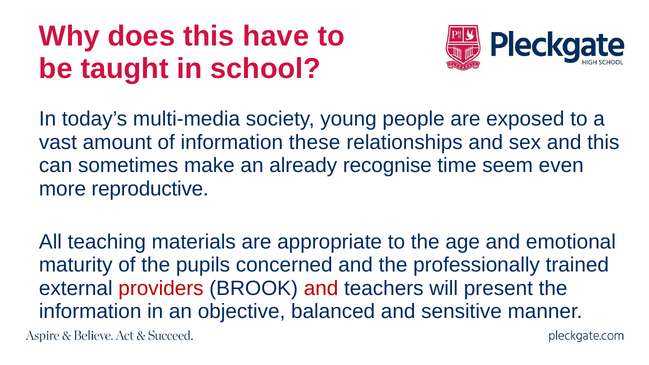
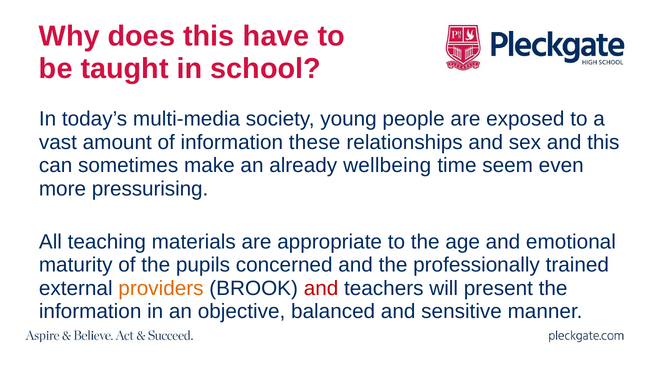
recognise: recognise -> wellbeing
reproductive: reproductive -> pressurising
providers colour: red -> orange
